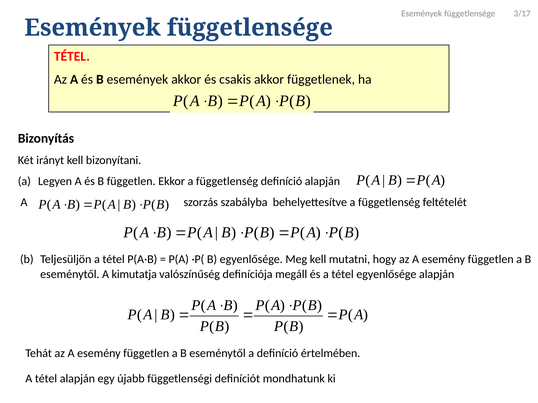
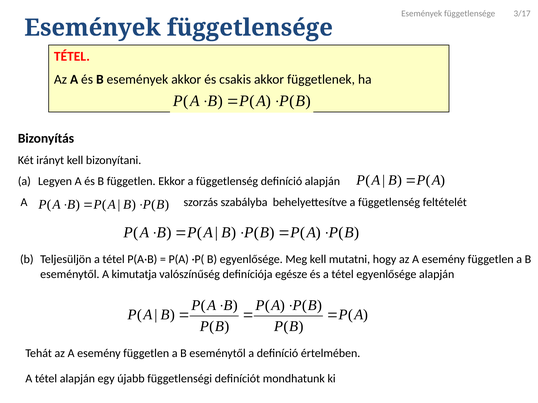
megáll: megáll -> egésze
